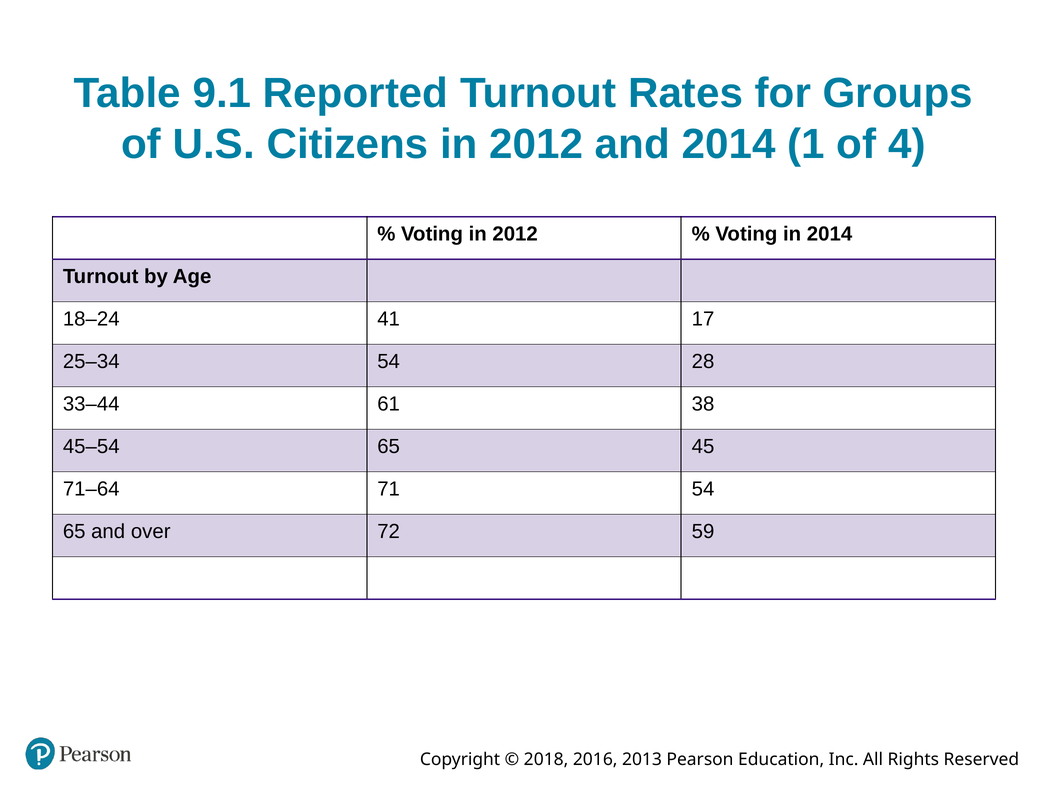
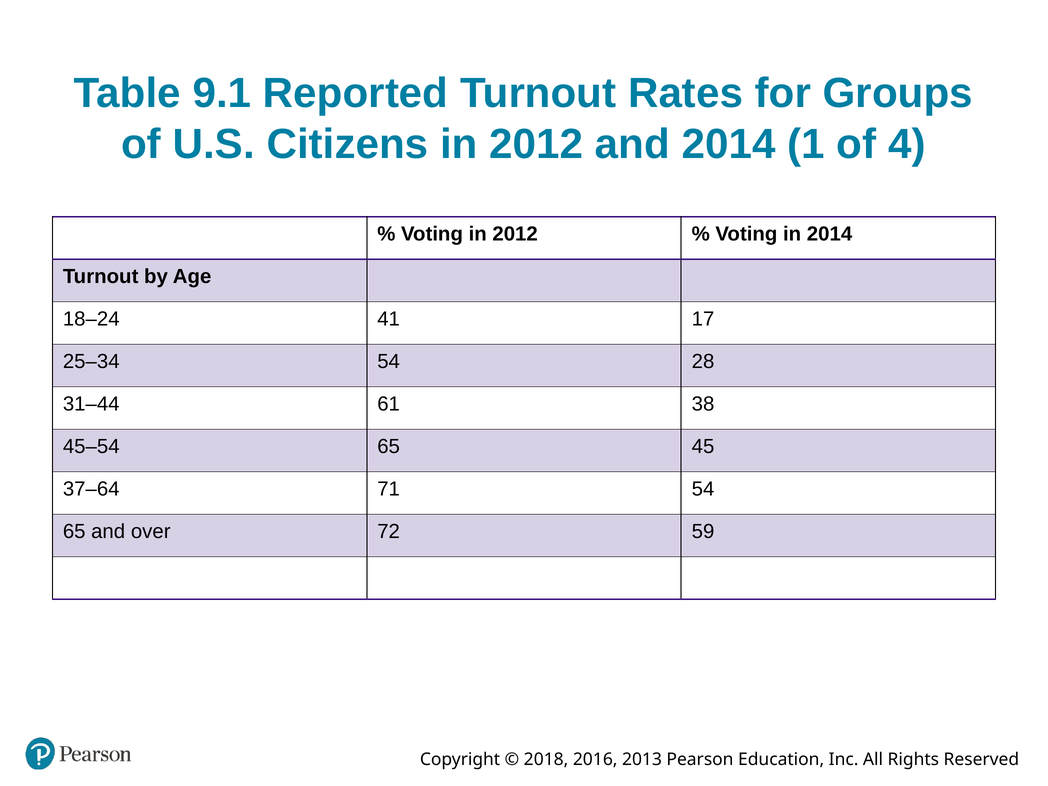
33–44: 33–44 -> 31–44
71–64: 71–64 -> 37–64
